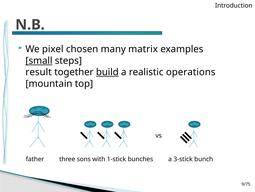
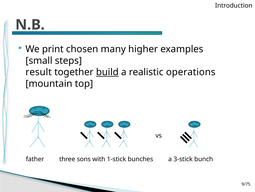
pixel: pixel -> print
matrix: matrix -> higher
small underline: present -> none
